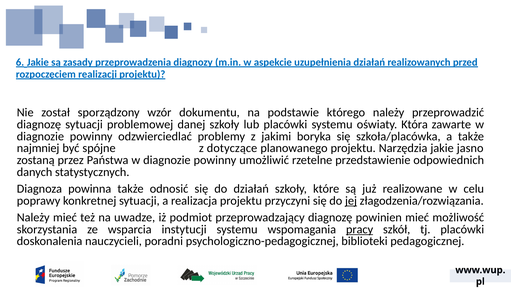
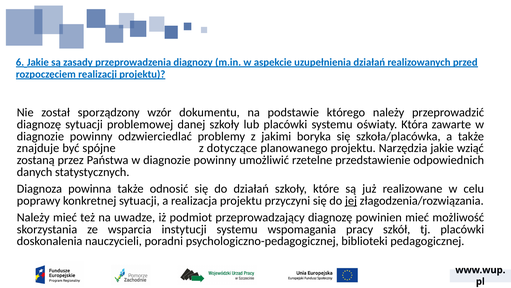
najmniej: najmniej -> znajduje
jasno: jasno -> wziąć
pracy underline: present -> none
